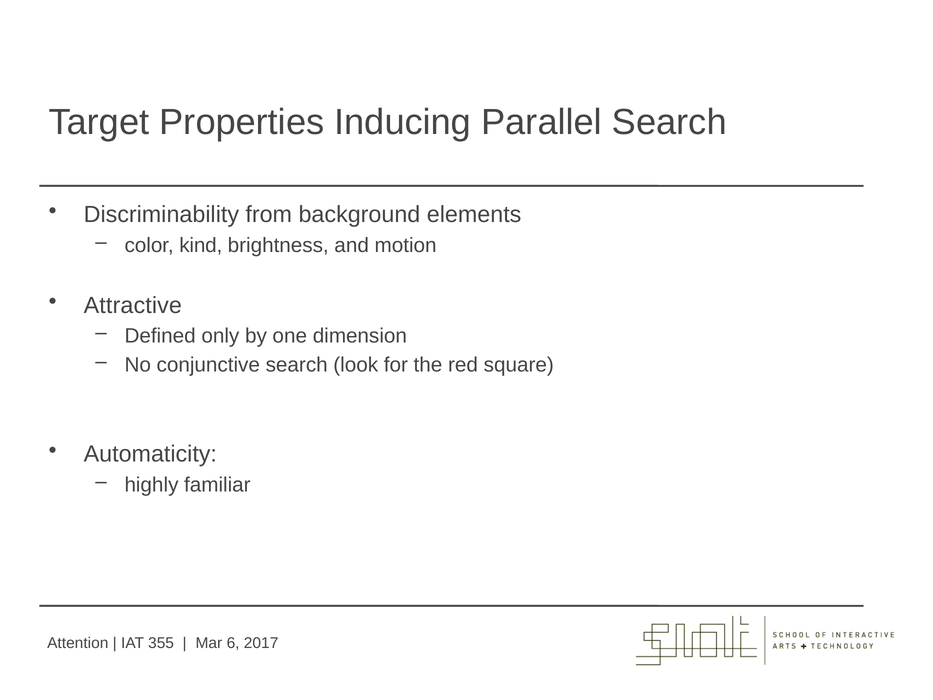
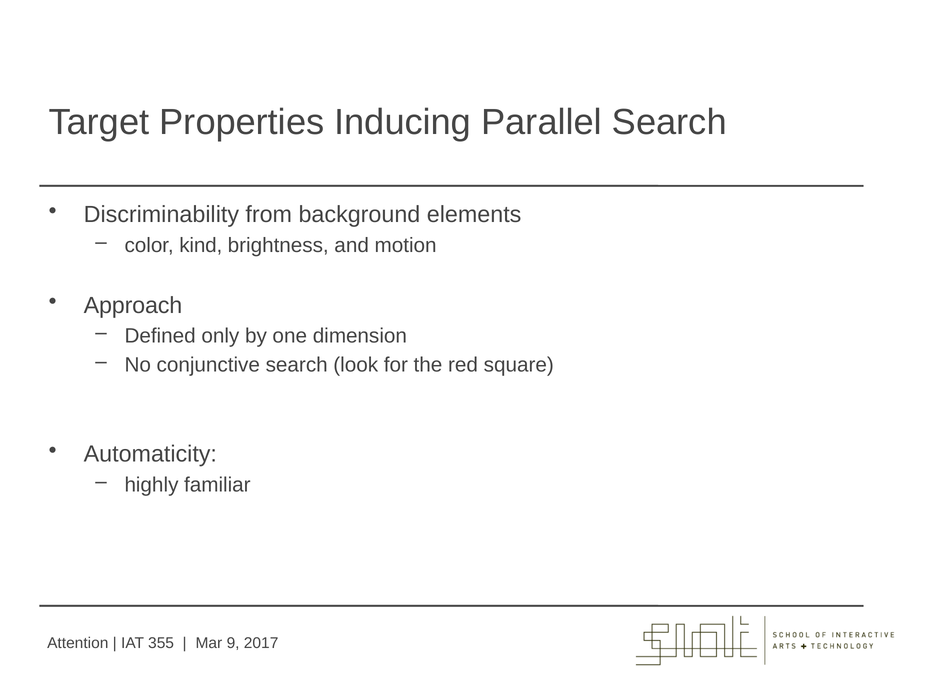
Attractive: Attractive -> Approach
6: 6 -> 9
